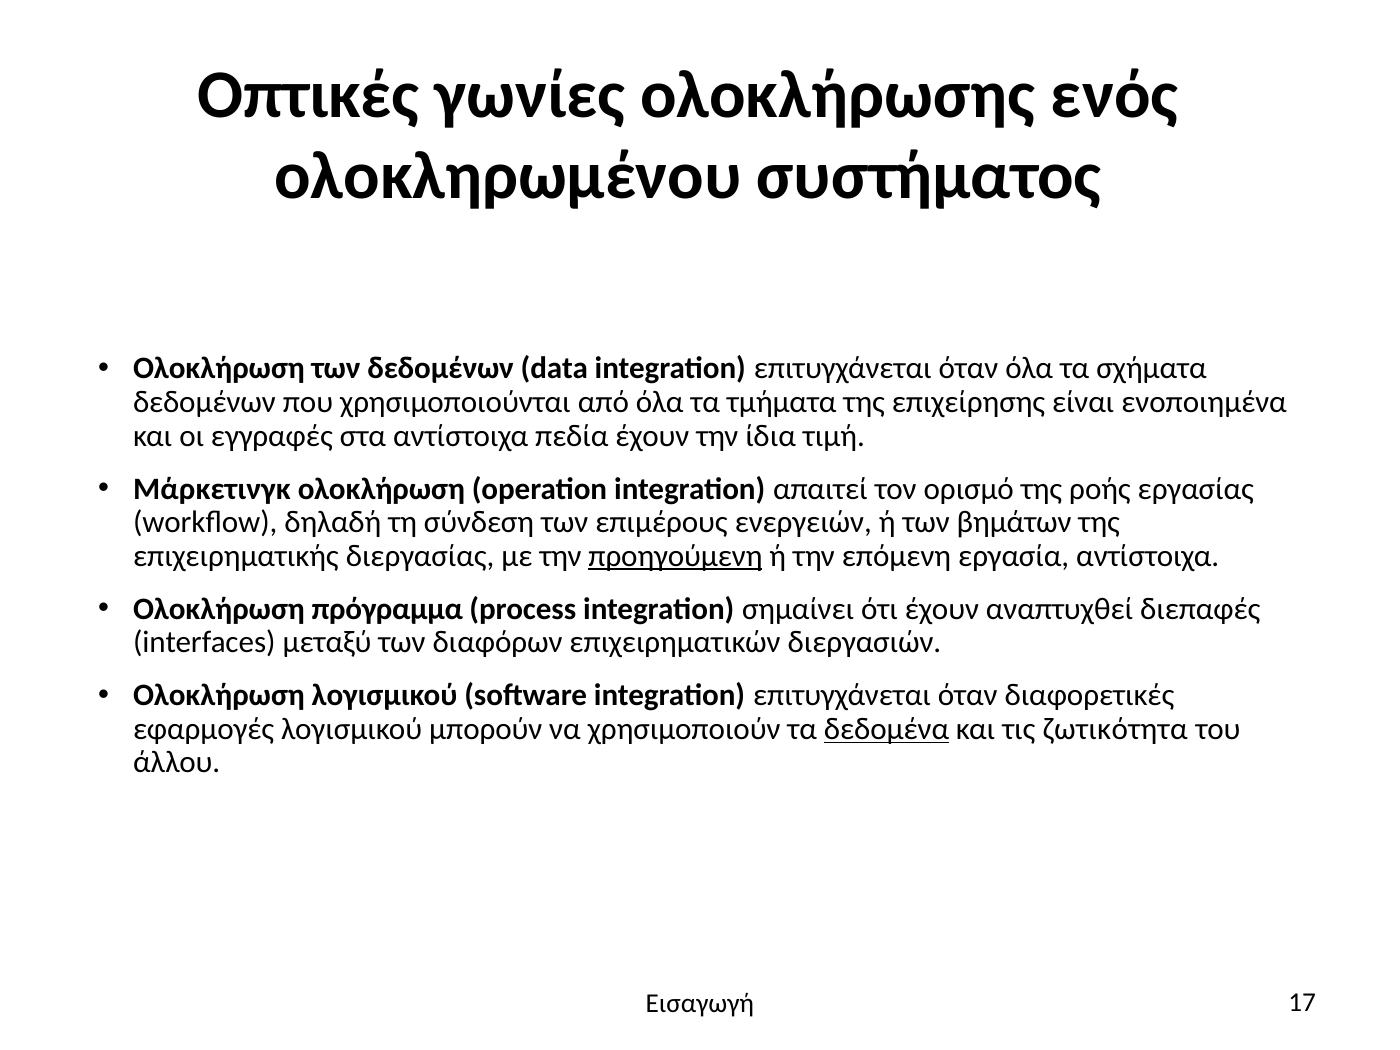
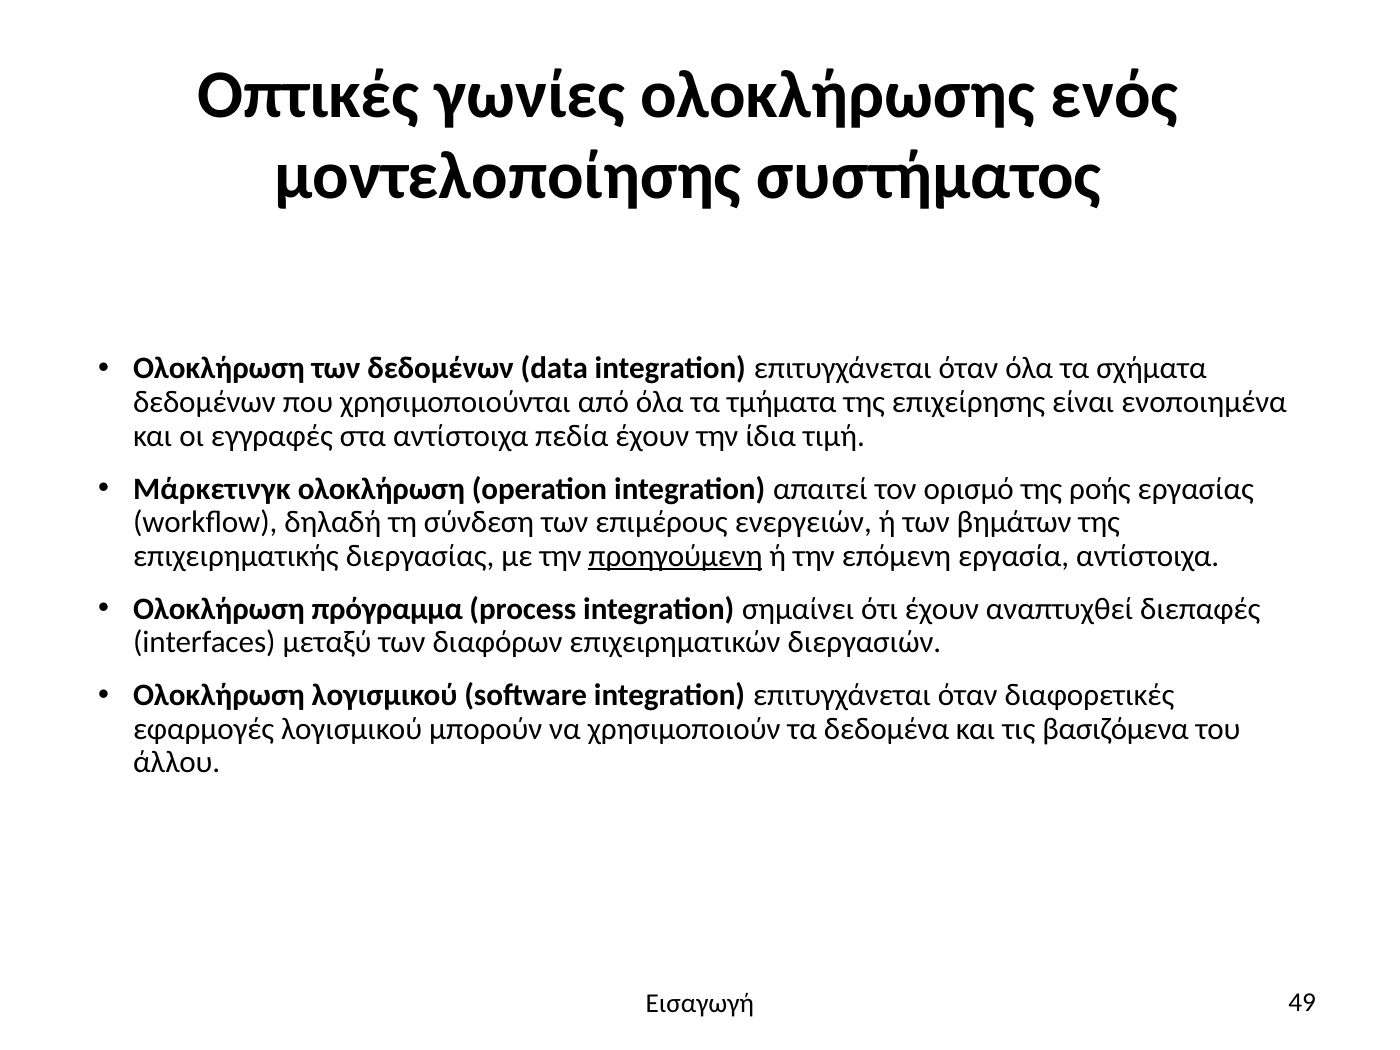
ολοκληρωμένου: ολοκληρωμένου -> μοντελοποίησης
δεδομένα underline: present -> none
ζωτικότητα: ζωτικότητα -> βασιζόμενα
17: 17 -> 49
